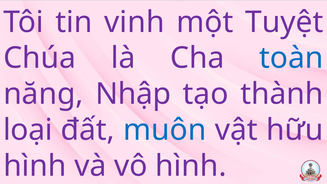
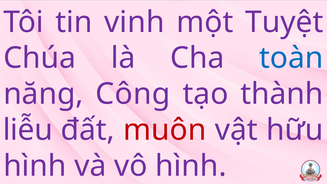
Nhập: Nhập -> Công
loại: loại -> liễu
muôn colour: blue -> red
